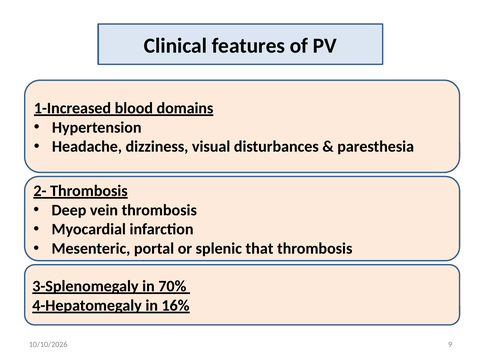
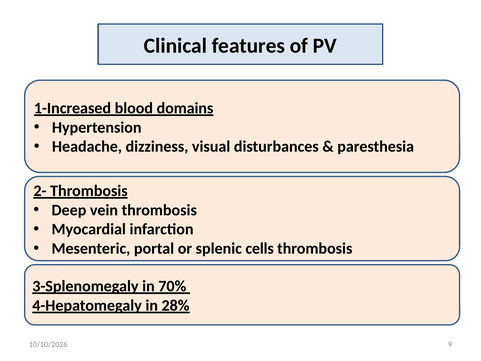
that: that -> cells
16%: 16% -> 28%
